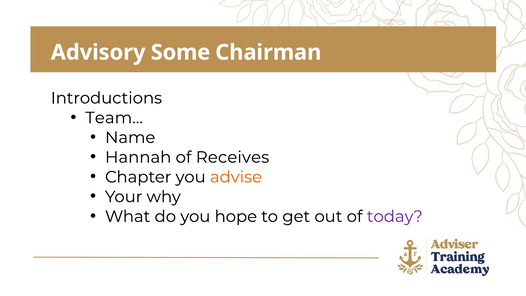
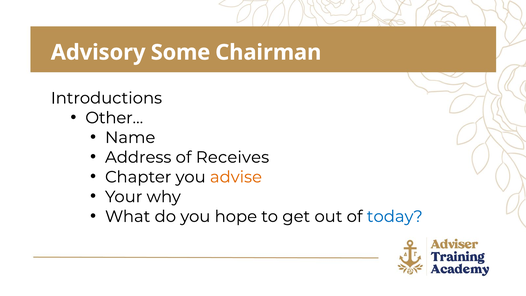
Team…: Team… -> Other…
Hannah: Hannah -> Address
today colour: purple -> blue
